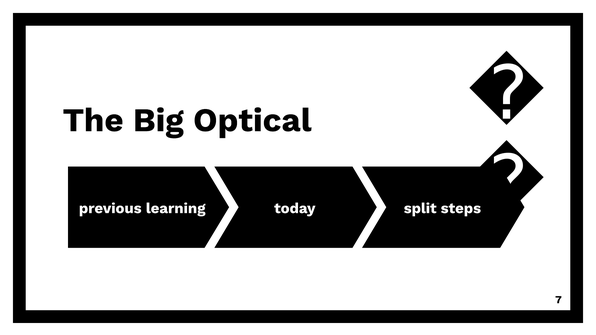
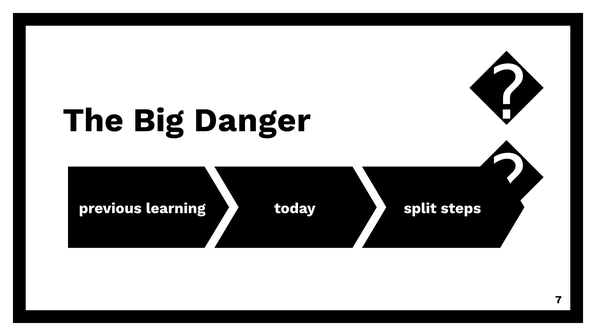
Optical: Optical -> Danger
